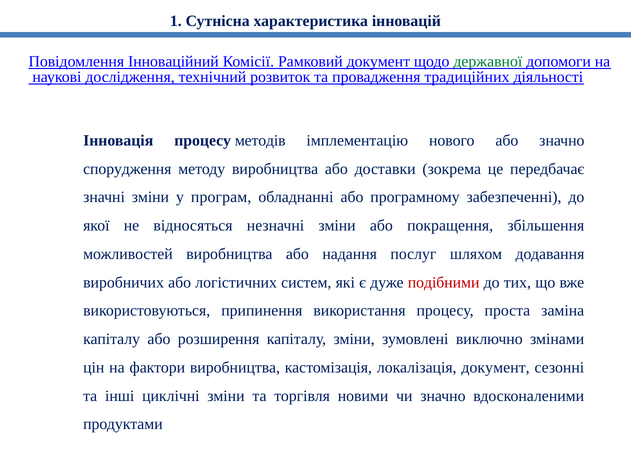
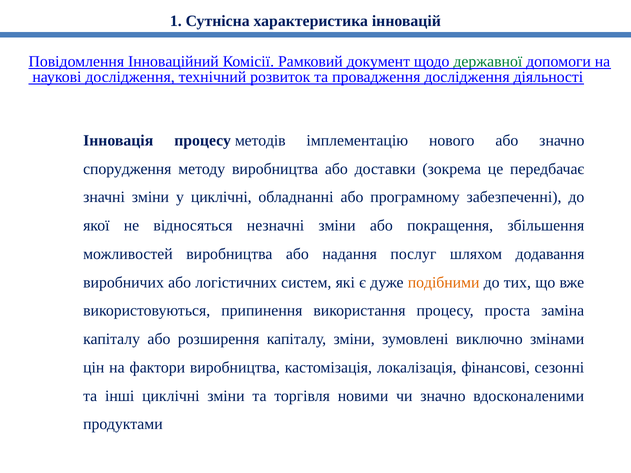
провадження традиційних: традиційних -> дослідження
у програм: програм -> циклічні
подібними colour: red -> orange
локалізація документ: документ -> фінансові
